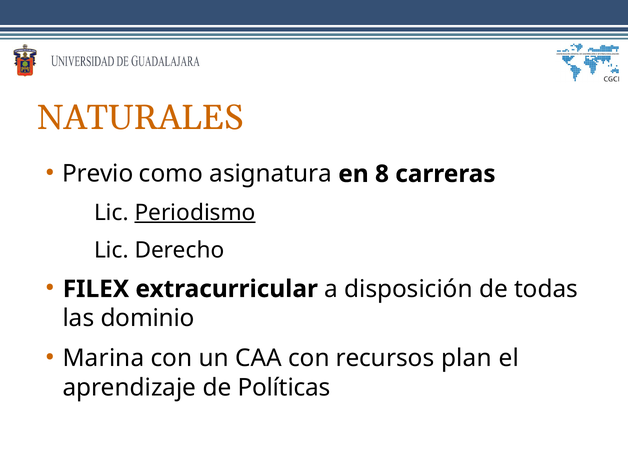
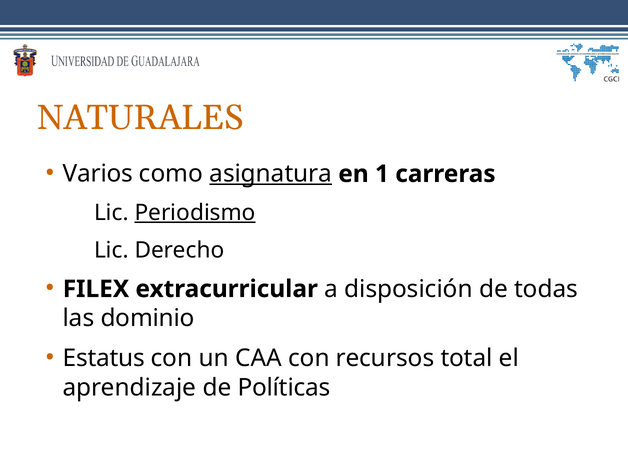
Previo: Previo -> Varios
asignatura underline: none -> present
8: 8 -> 1
Marina: Marina -> Estatus
plan: plan -> total
